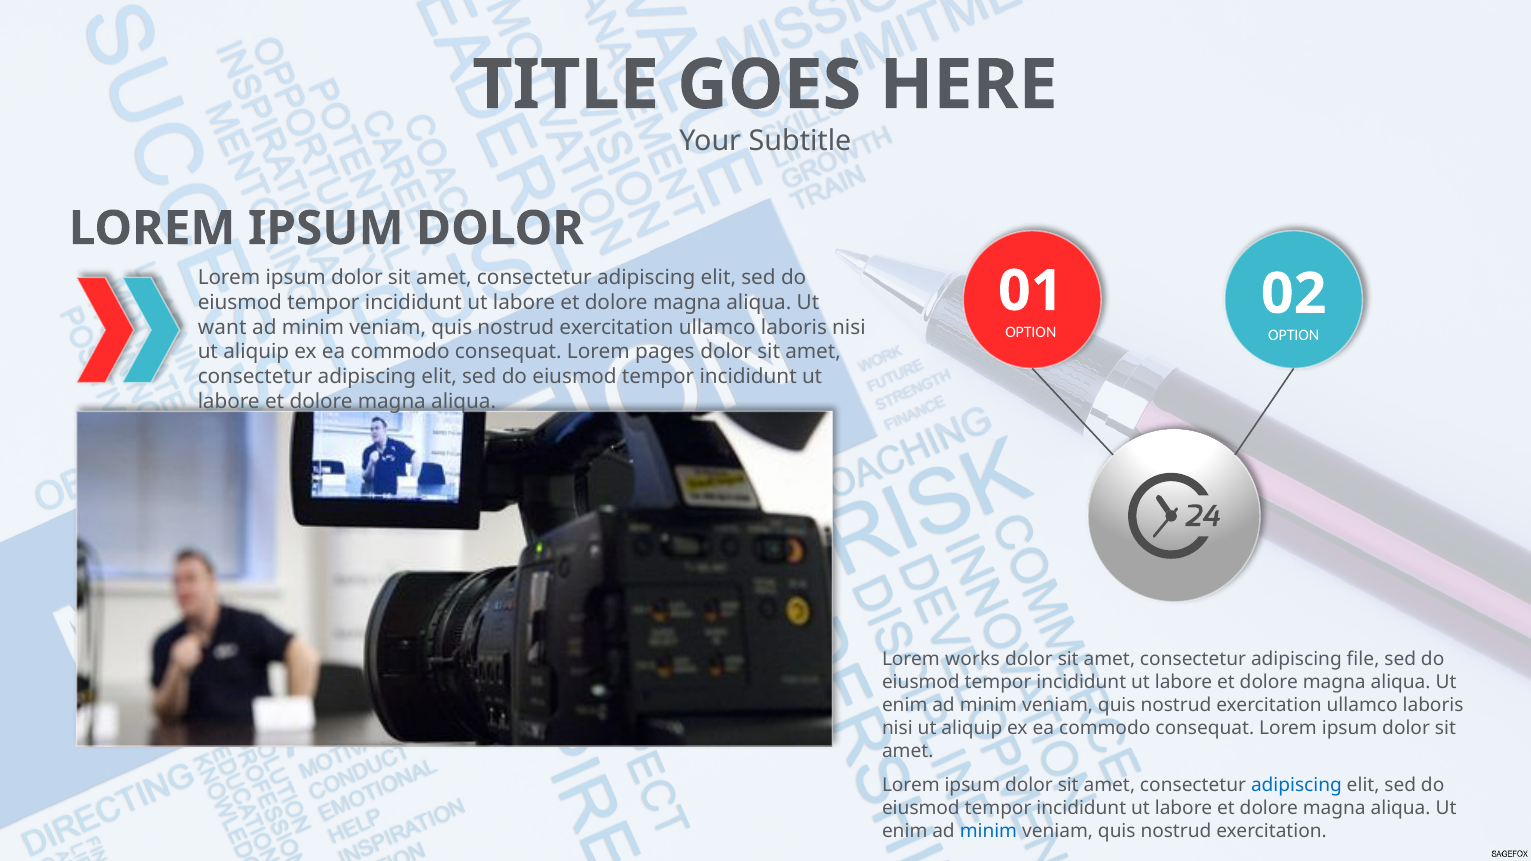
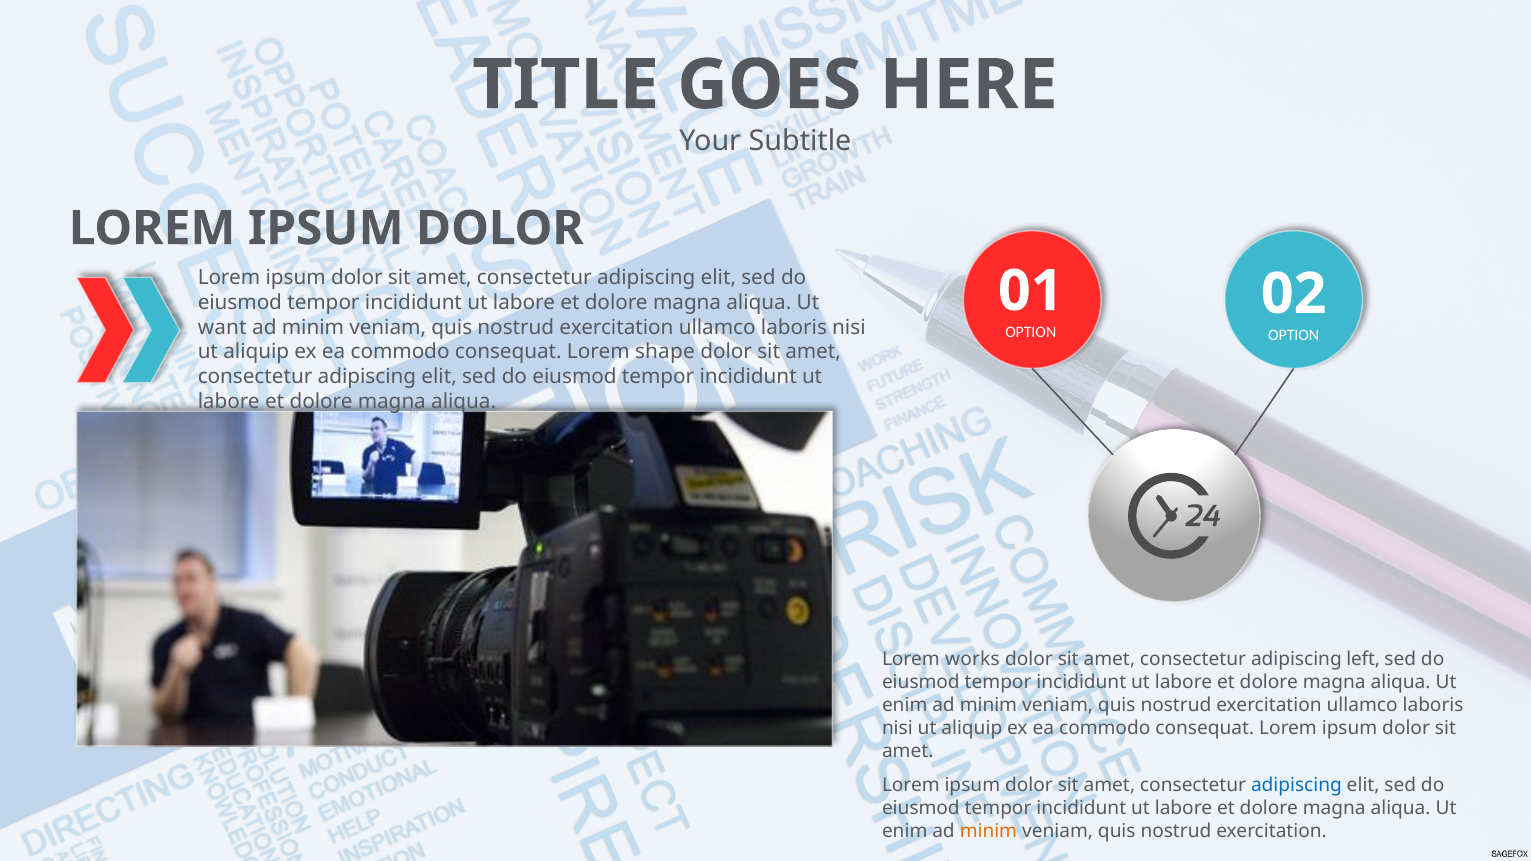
pages: pages -> shape
file: file -> left
minim at (988, 831) colour: blue -> orange
